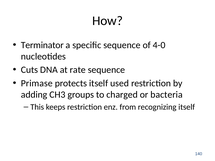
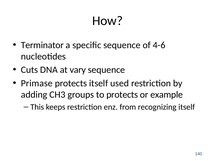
4-0: 4-0 -> 4-6
rate: rate -> vary
to charged: charged -> protects
bacteria: bacteria -> example
